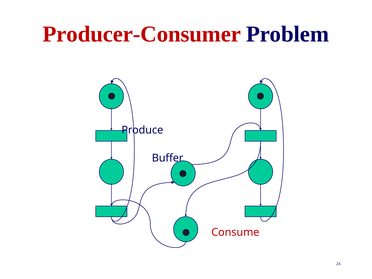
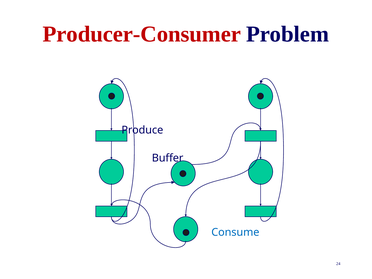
Consume colour: red -> blue
